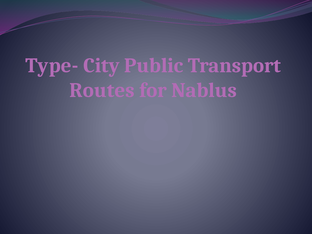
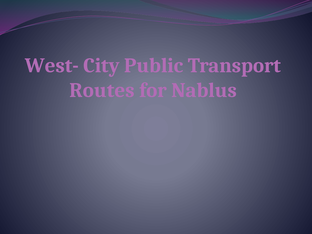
Type-: Type- -> West-
